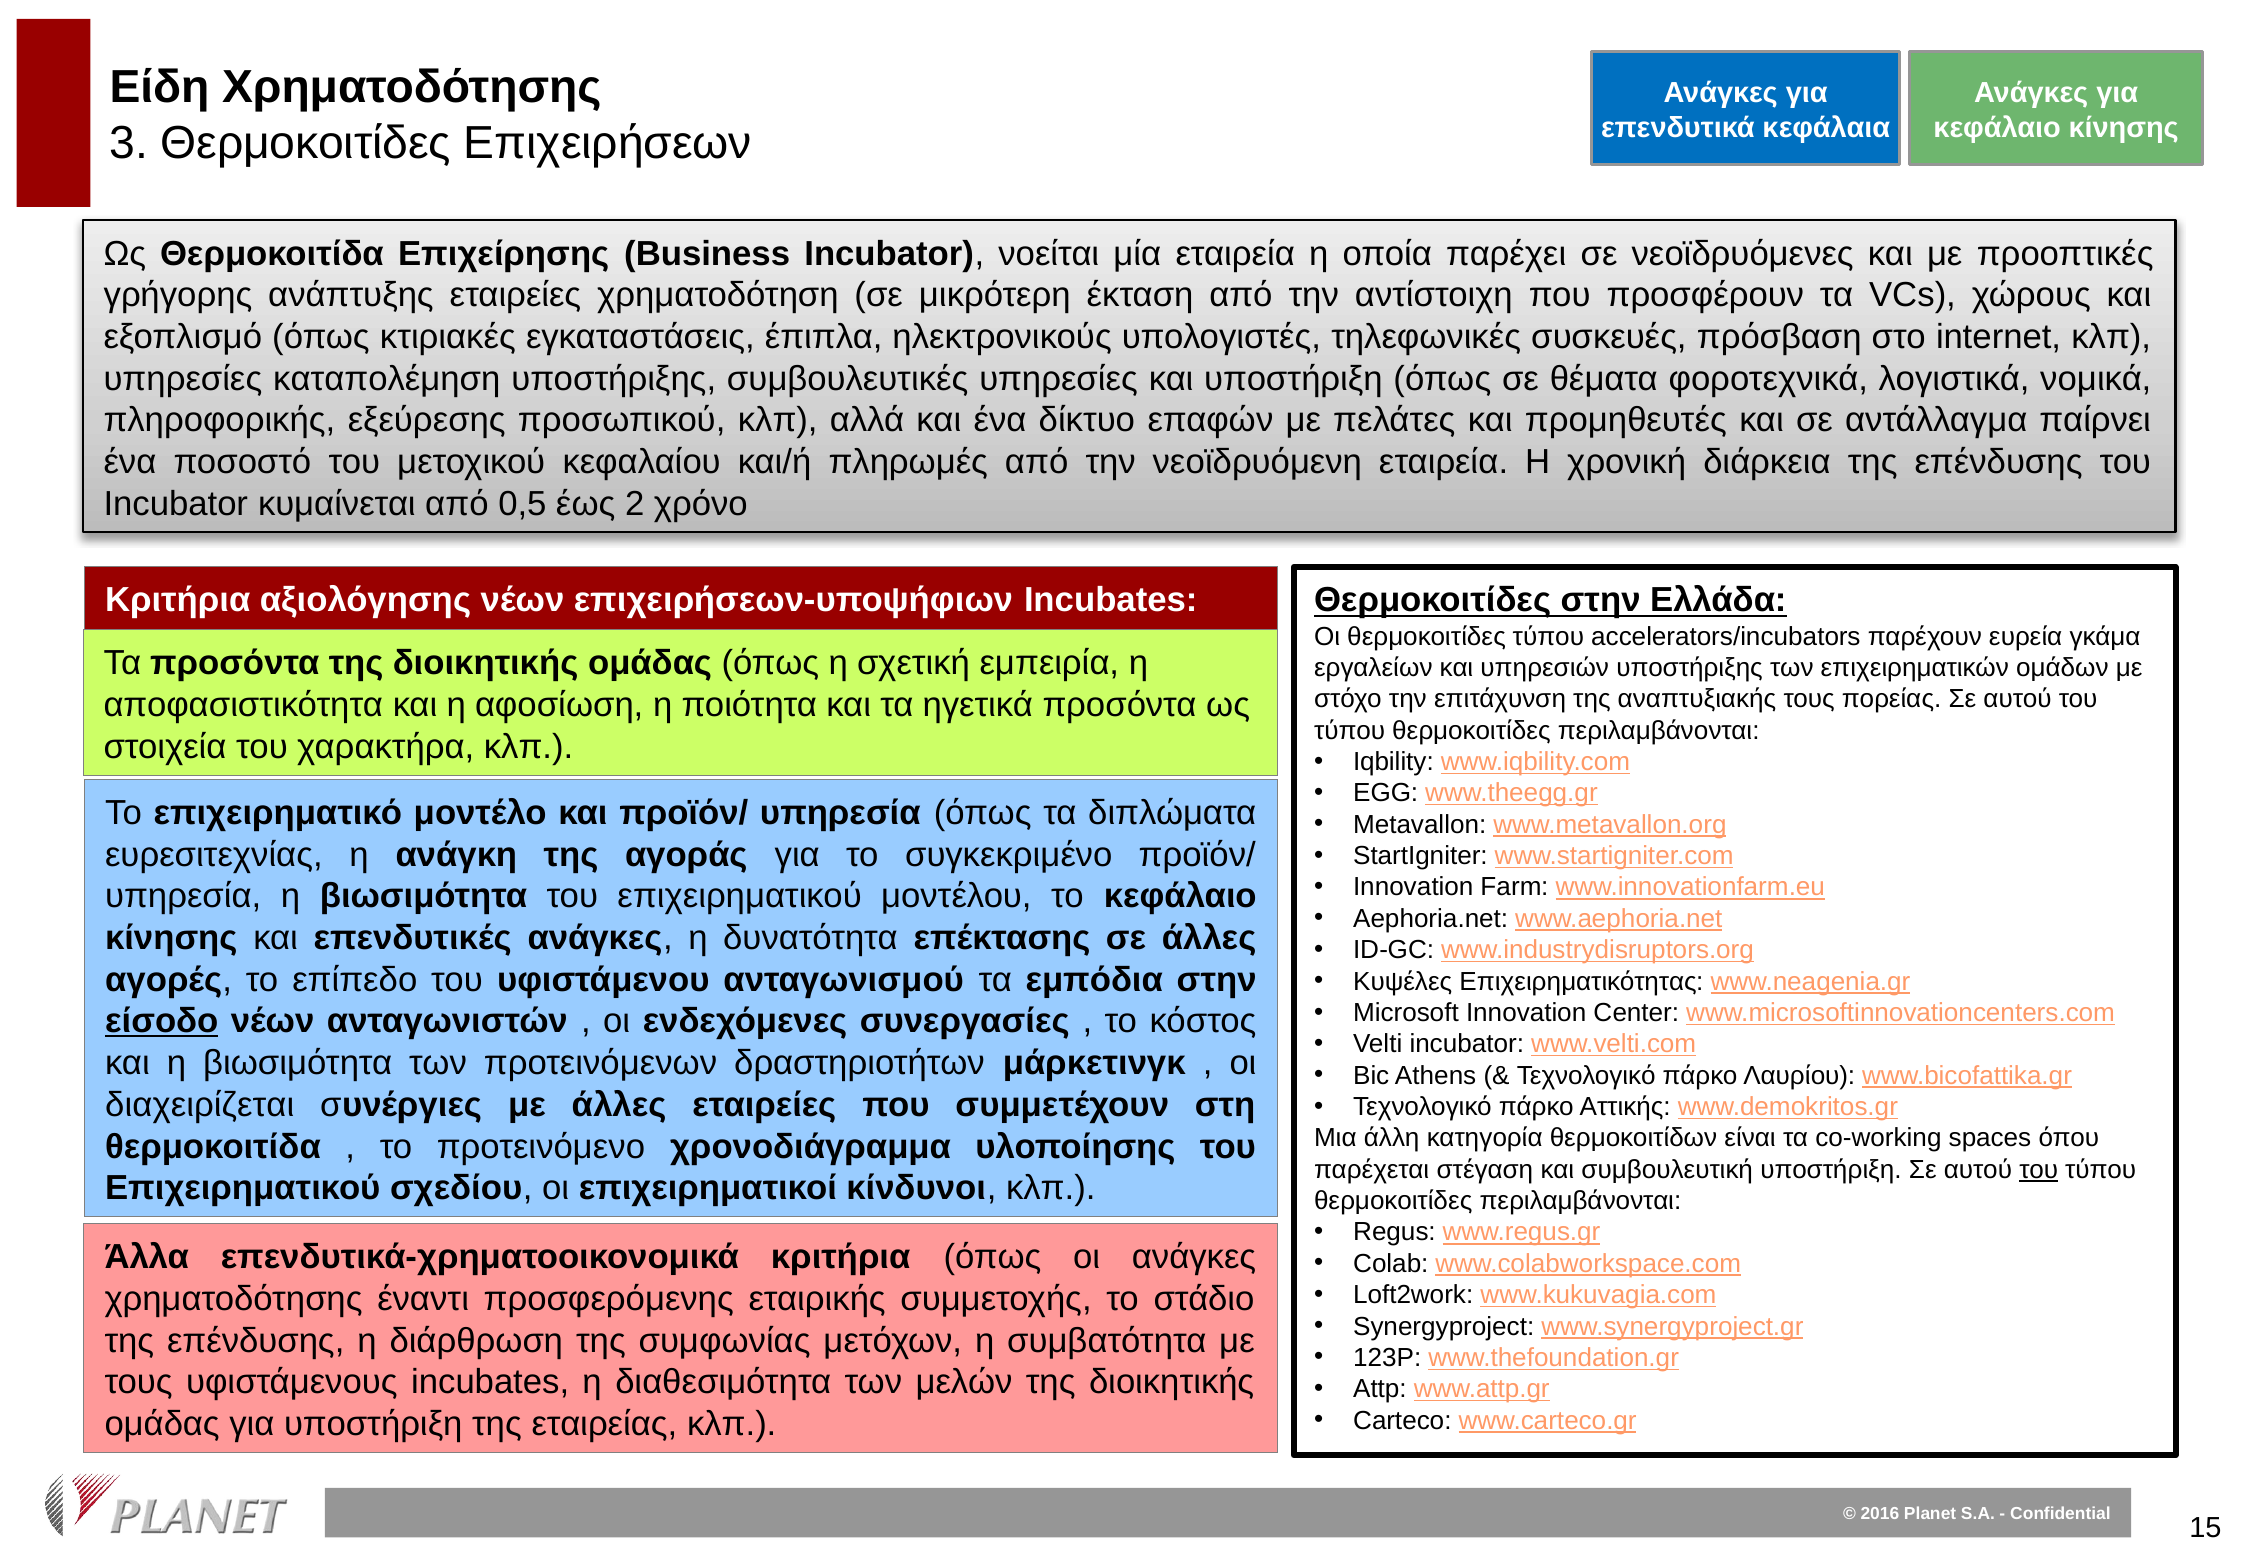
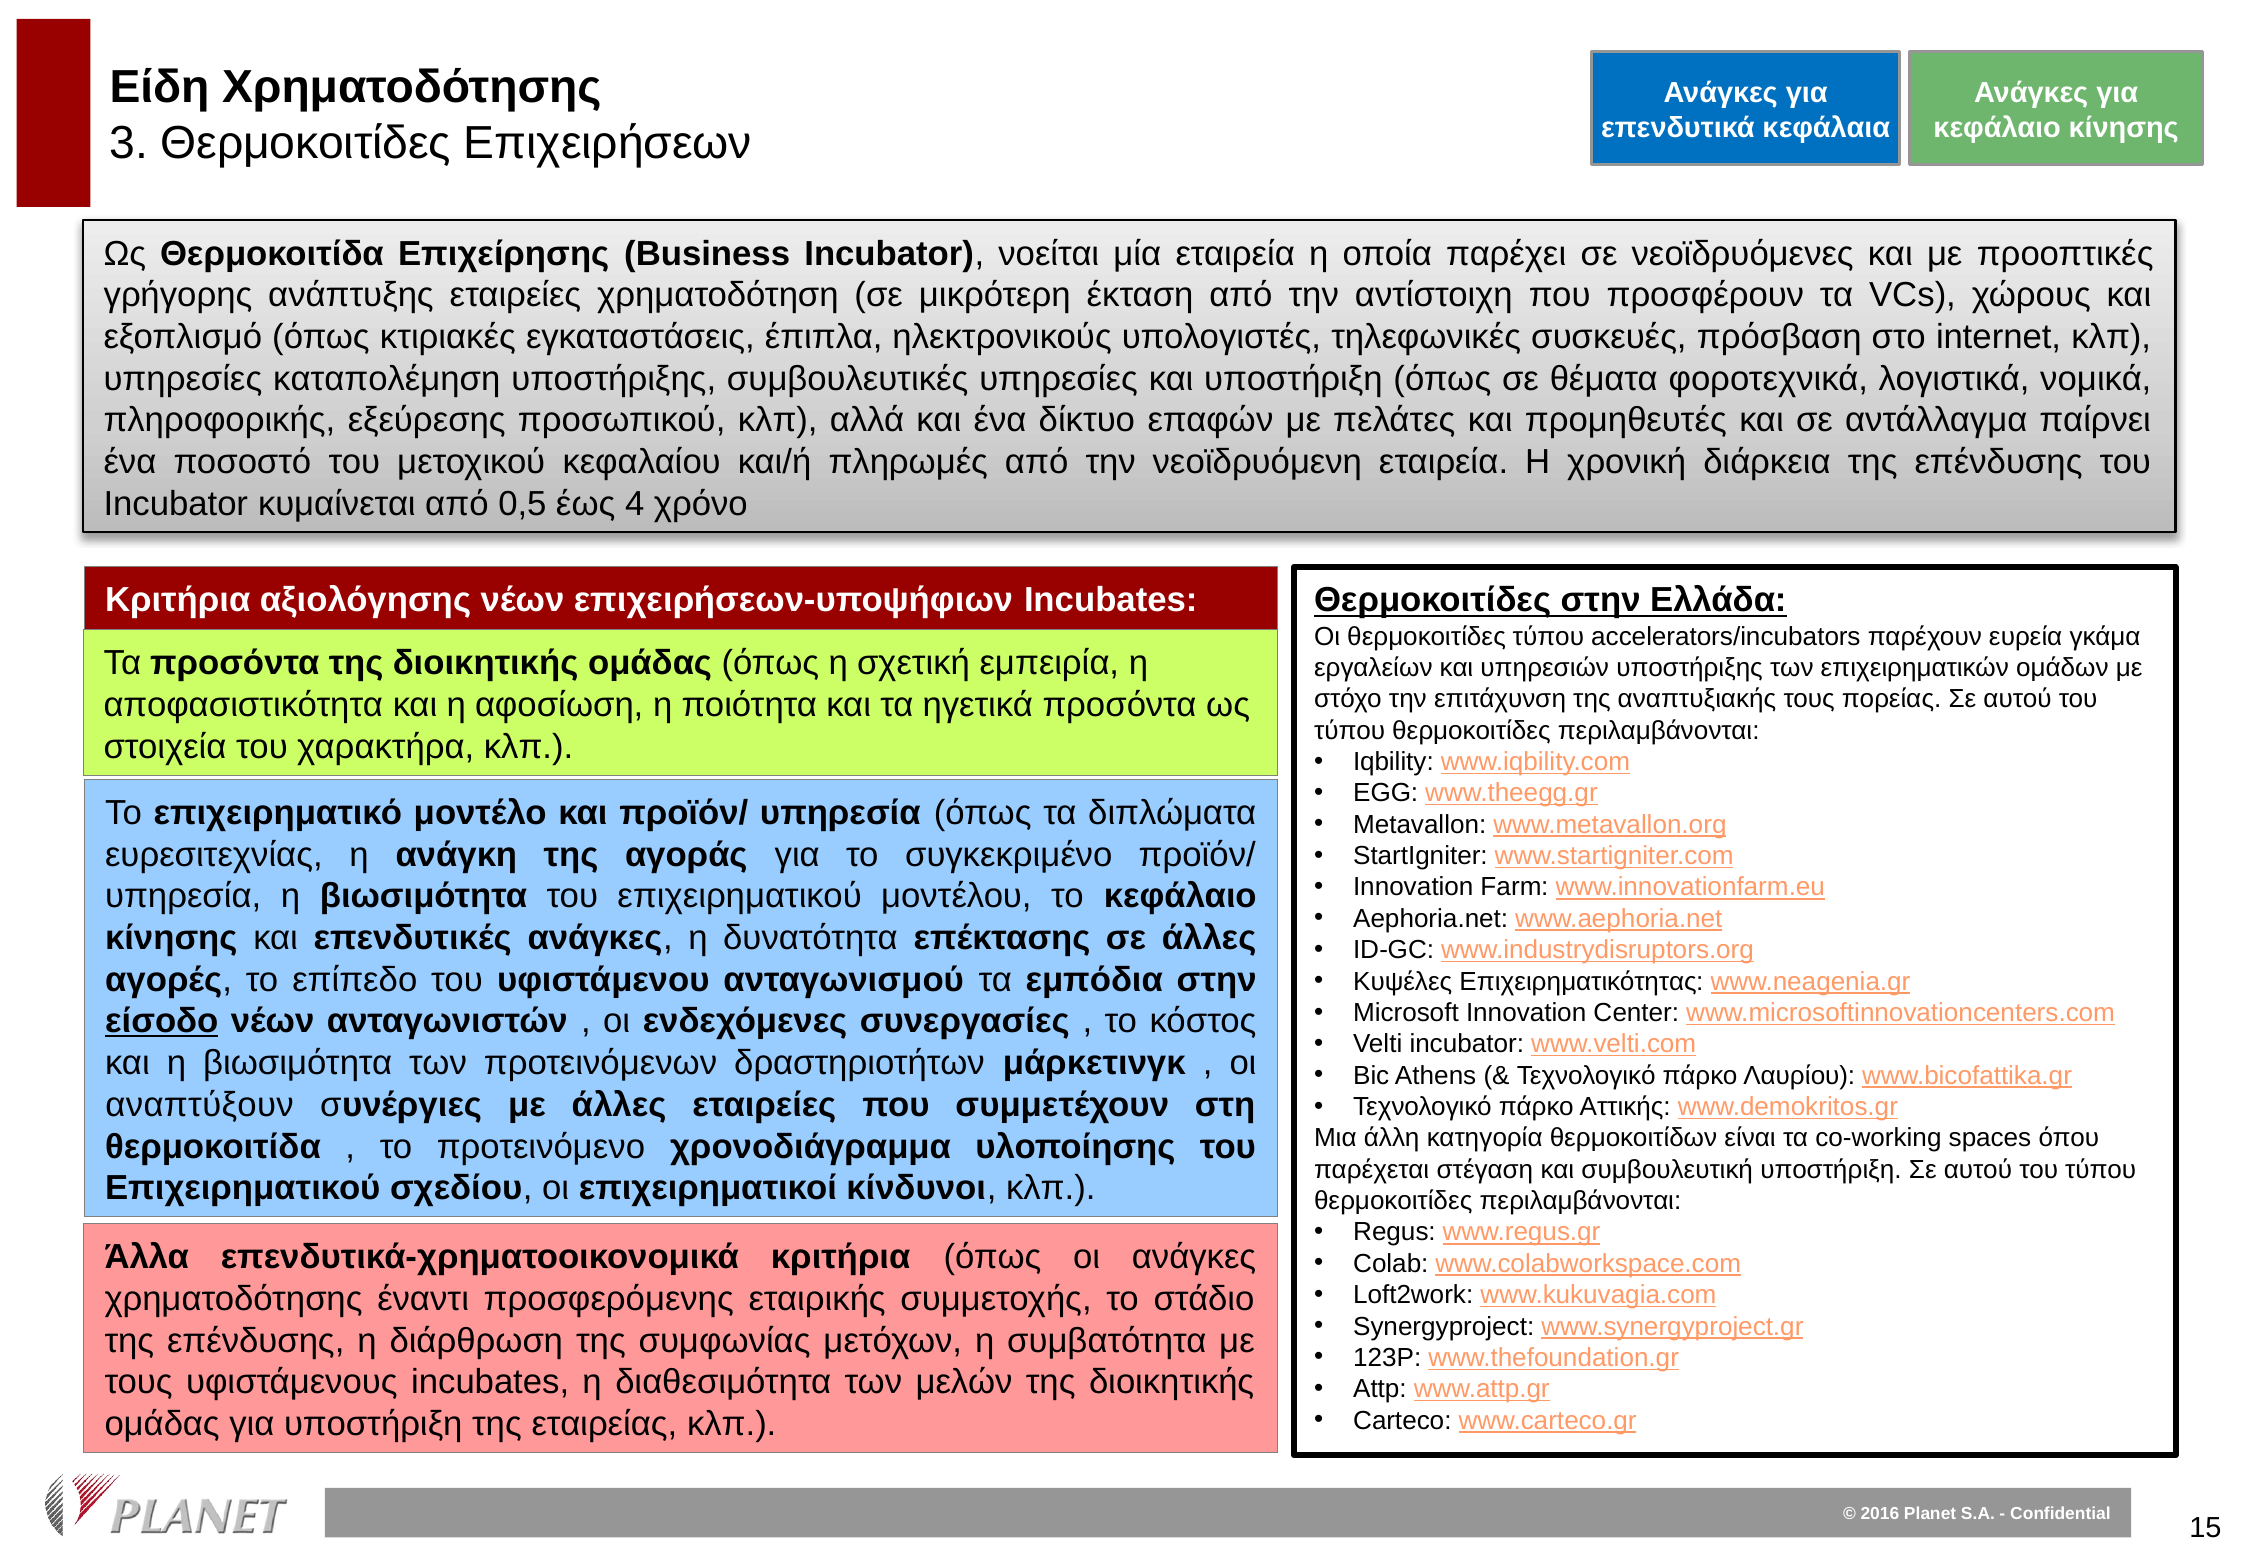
2: 2 -> 4
διαχειρίζεται: διαχειρίζεται -> αναπτύξουν
του at (2039, 1170) underline: present -> none
